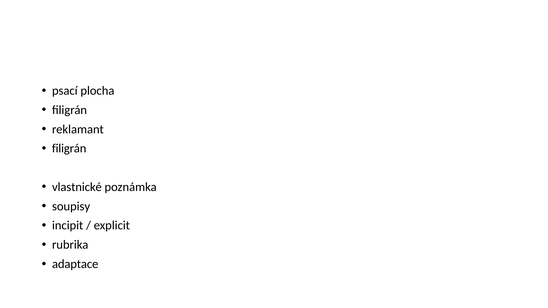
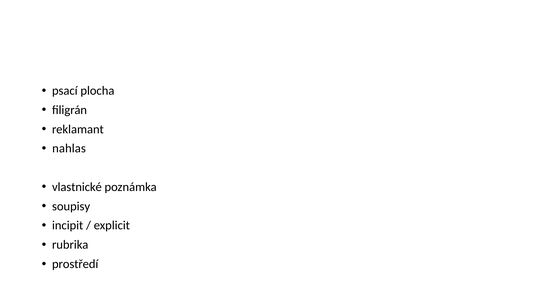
filigrán at (69, 149): filigrán -> nahlas
adaptace: adaptace -> prostředí
